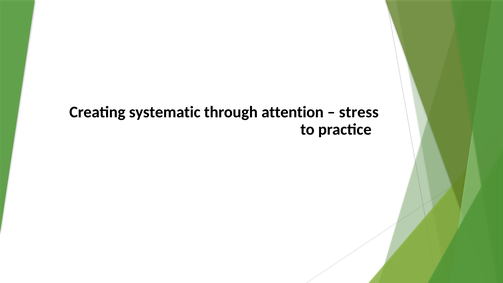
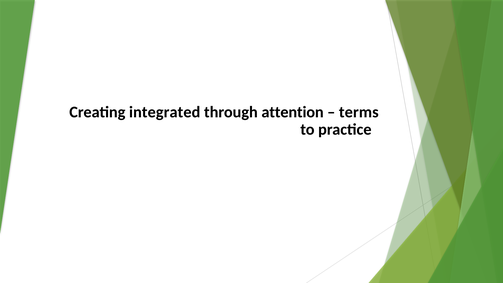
systematic: systematic -> integrated
stress: stress -> terms
